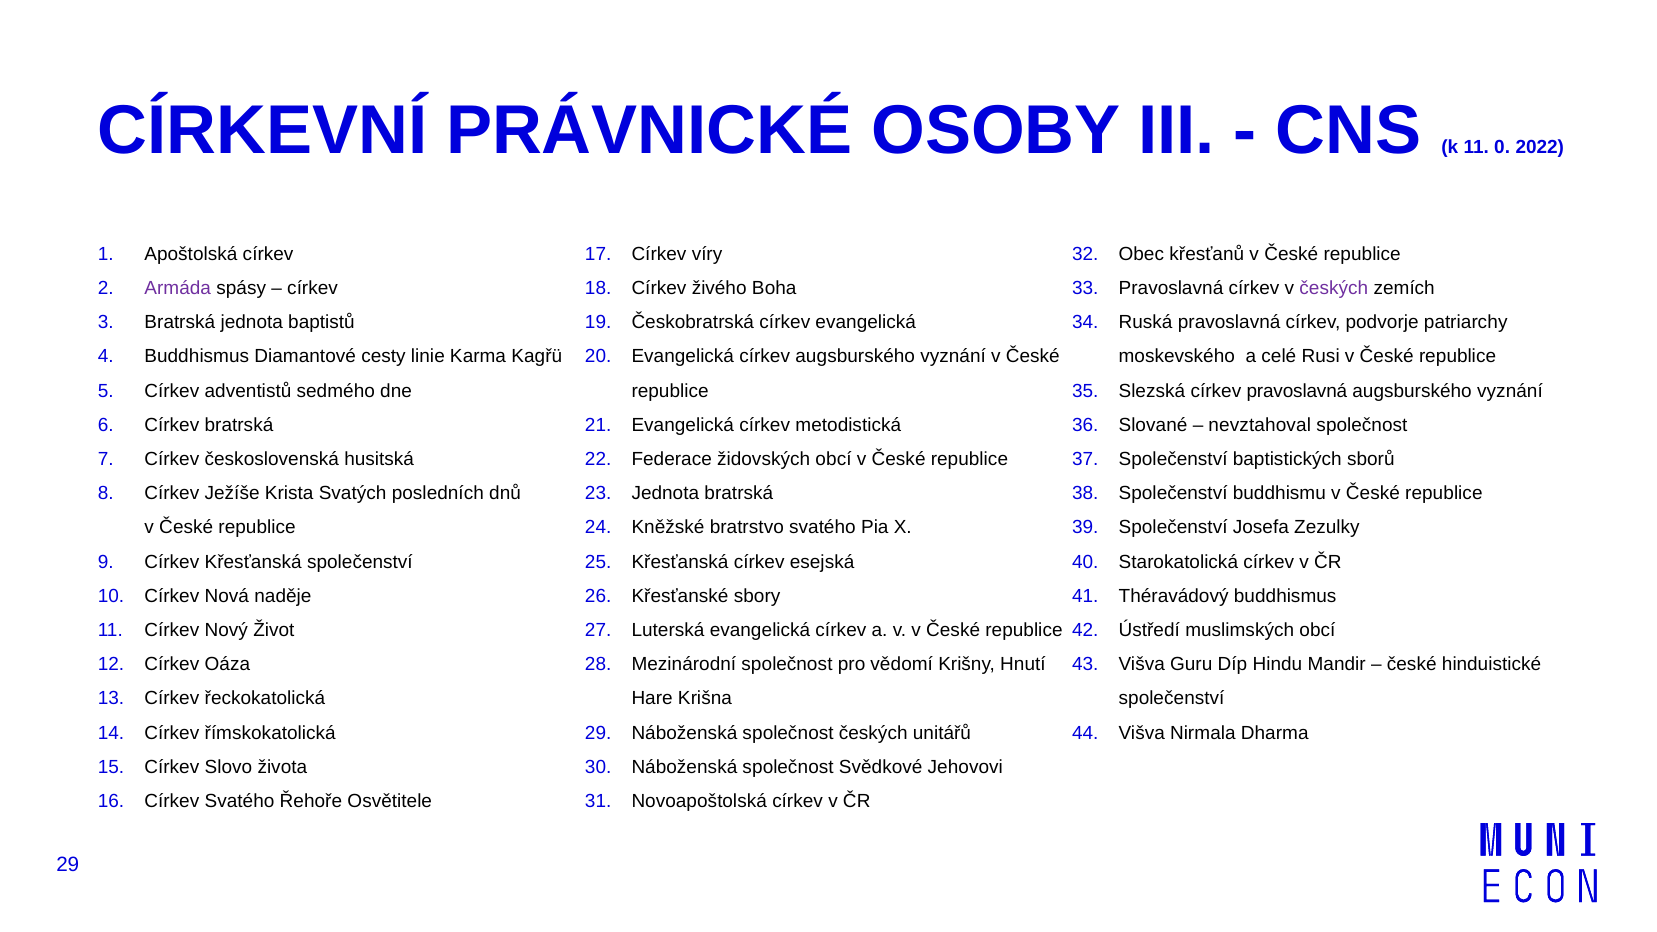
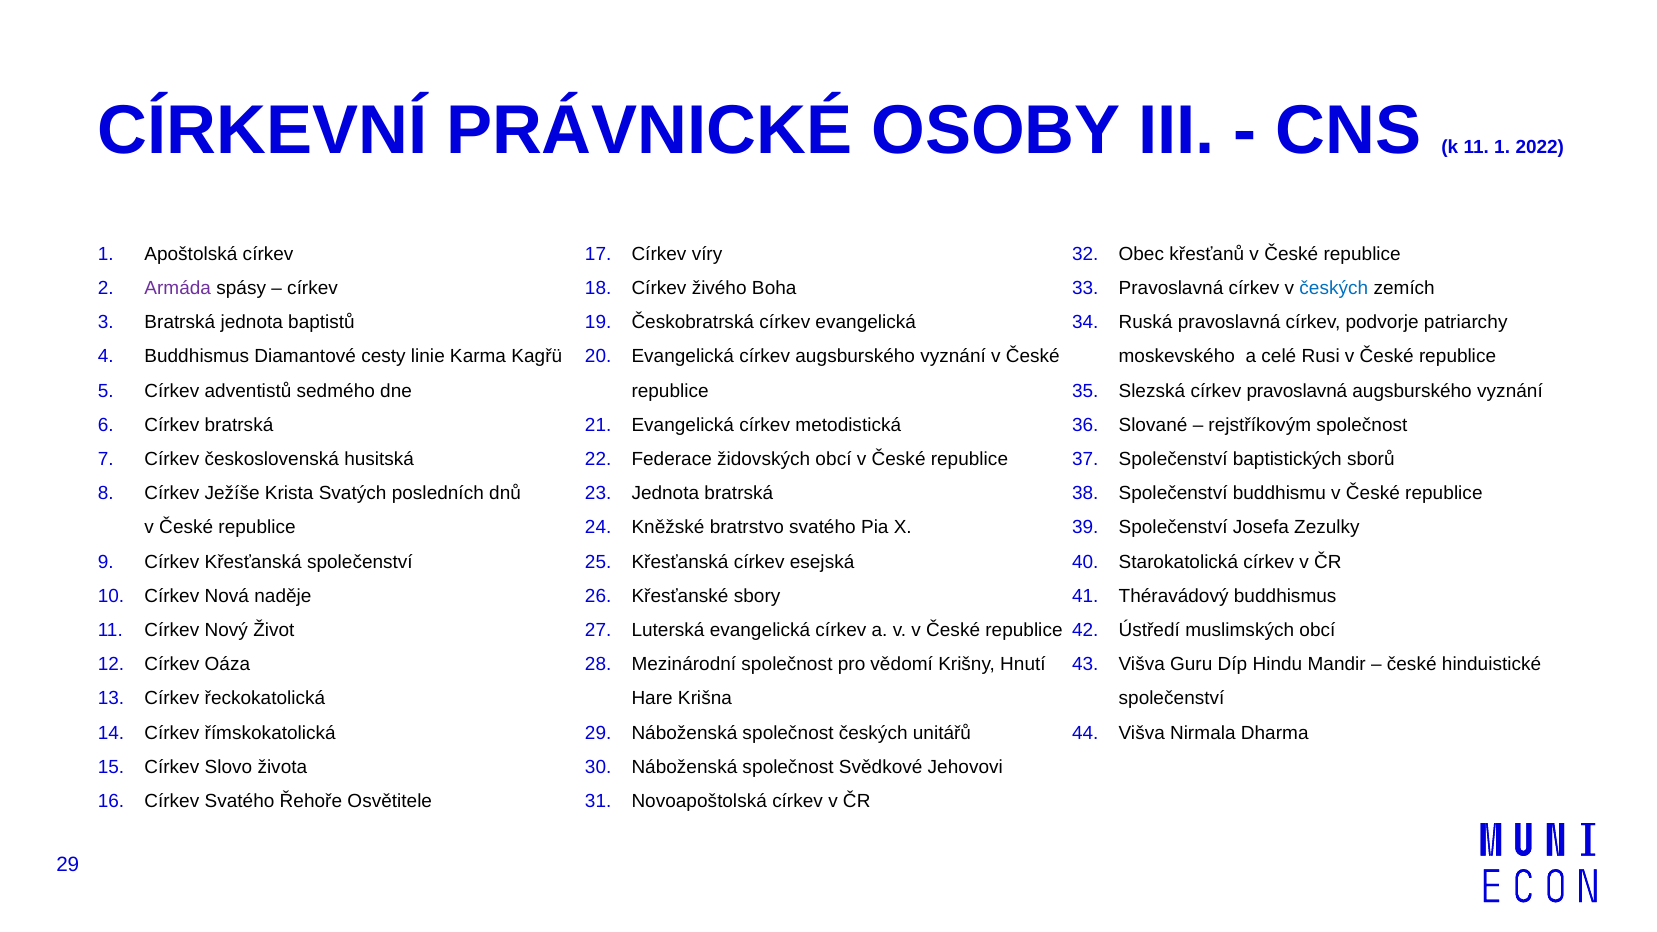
11 0: 0 -> 1
českých at (1334, 288) colour: purple -> blue
nevztahoval: nevztahoval -> rejstříkovým
